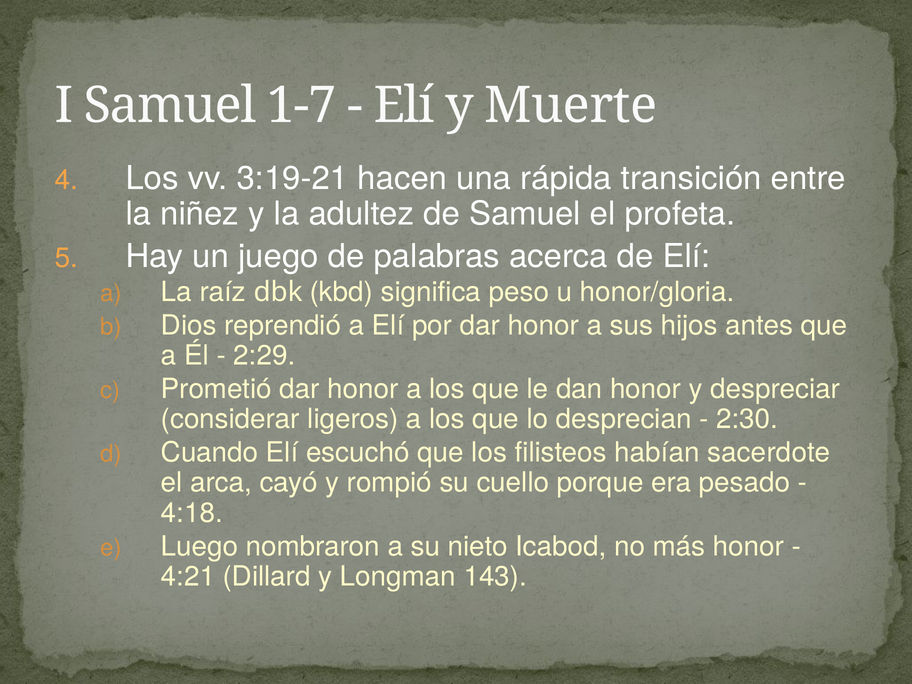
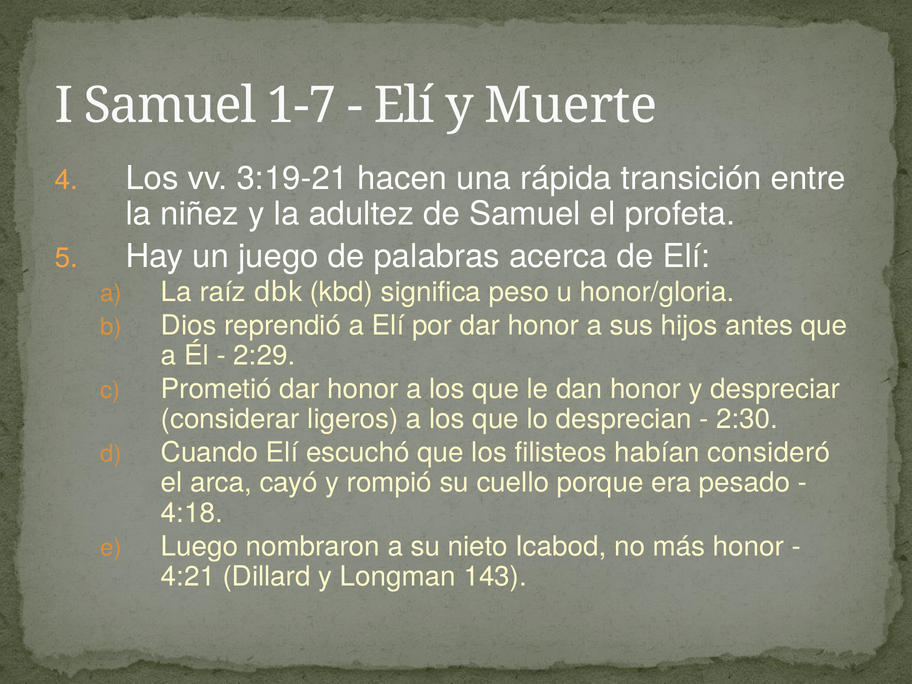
sacerdote: sacerdote -> consideró
